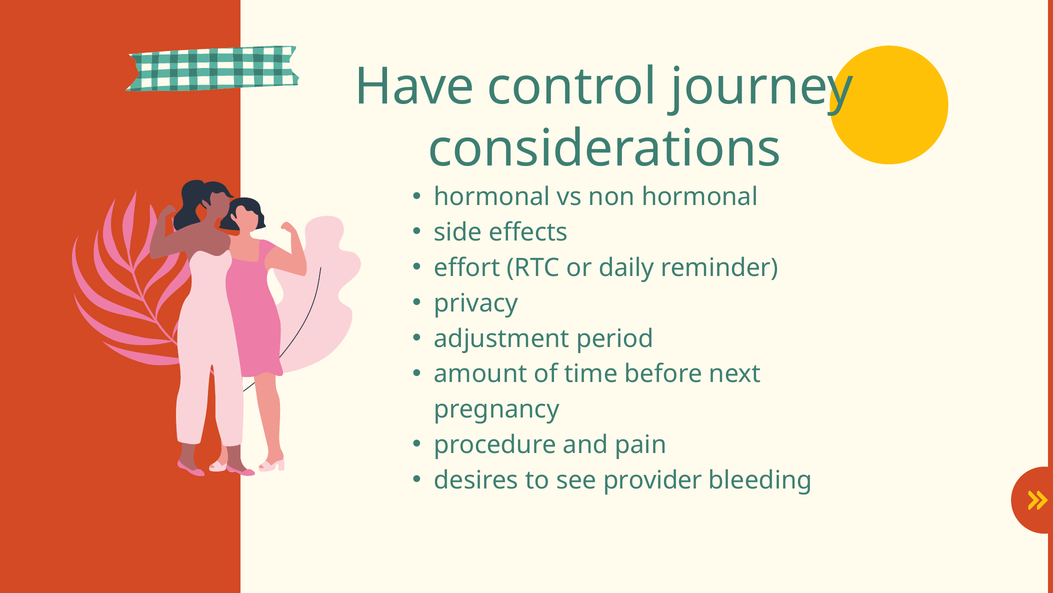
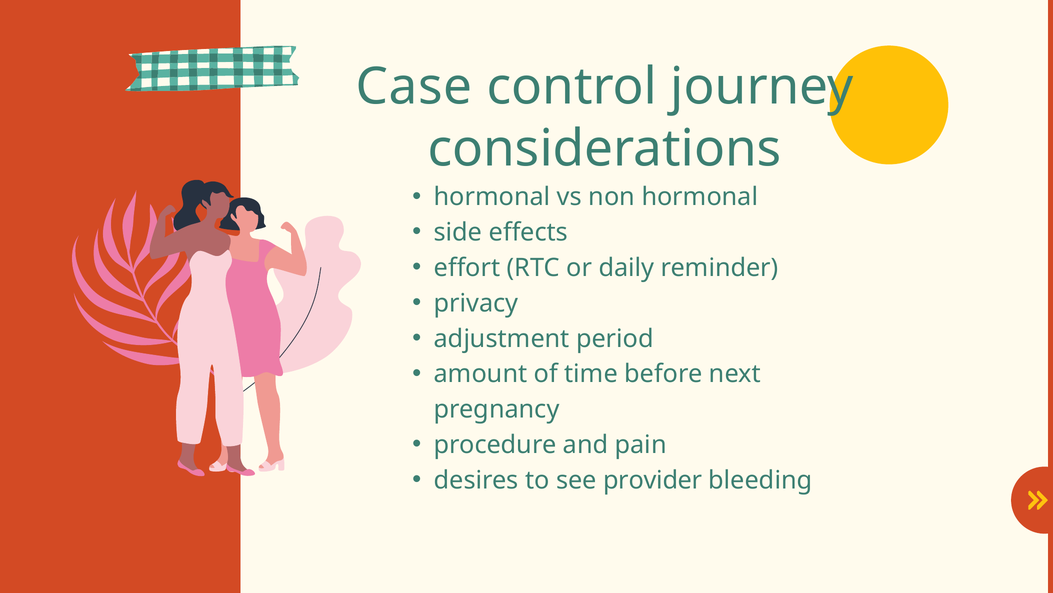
Have: Have -> Case
